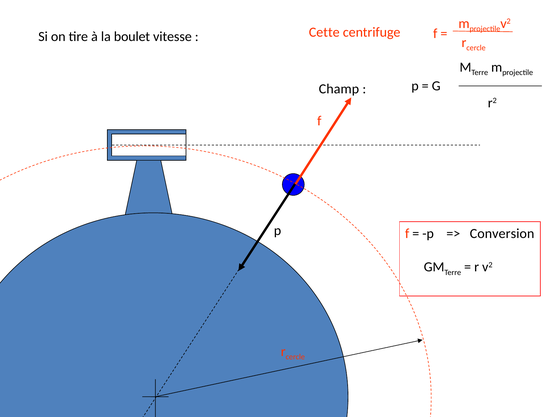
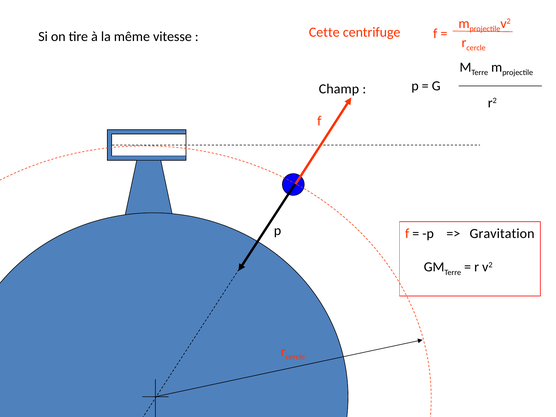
boulet: boulet -> même
Conversion: Conversion -> Gravitation
